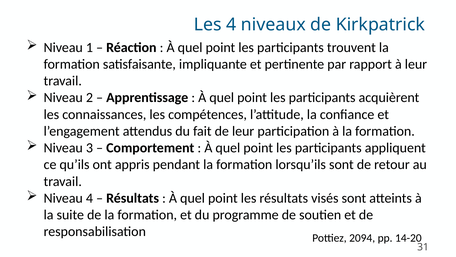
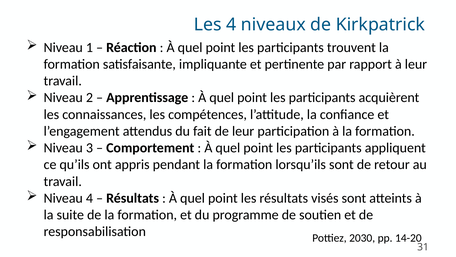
2094: 2094 -> 2030
